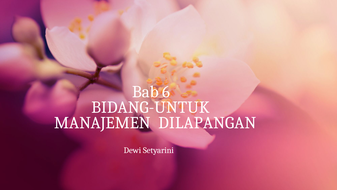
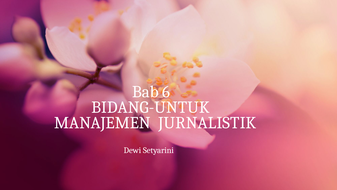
DILAPANGAN: DILAPANGAN -> JURNALISTIK
